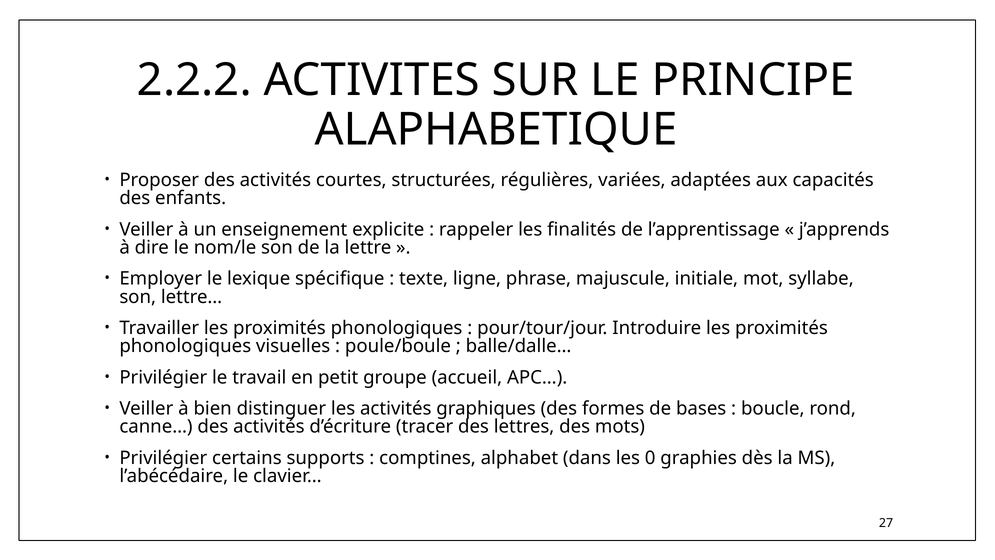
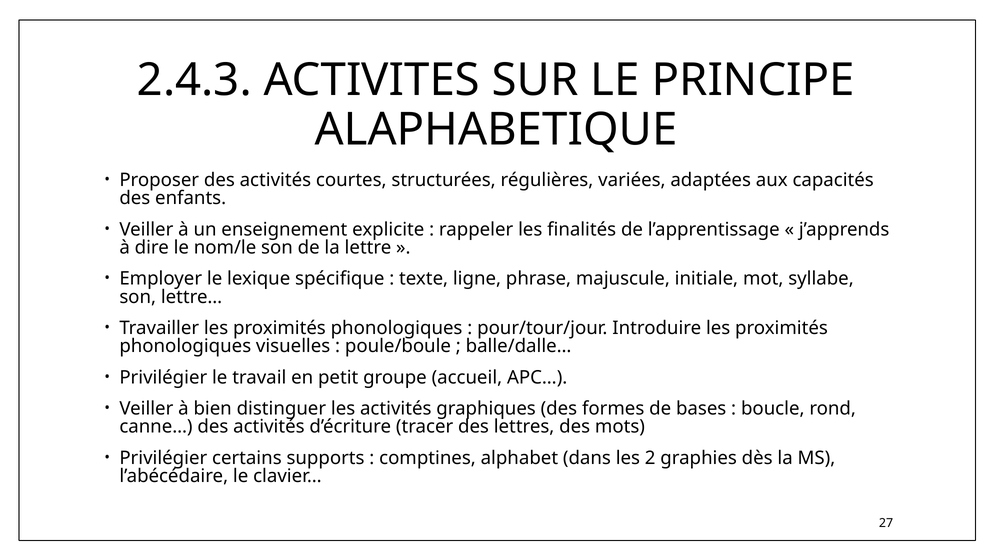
2.2.2: 2.2.2 -> 2.4.3
0: 0 -> 2
